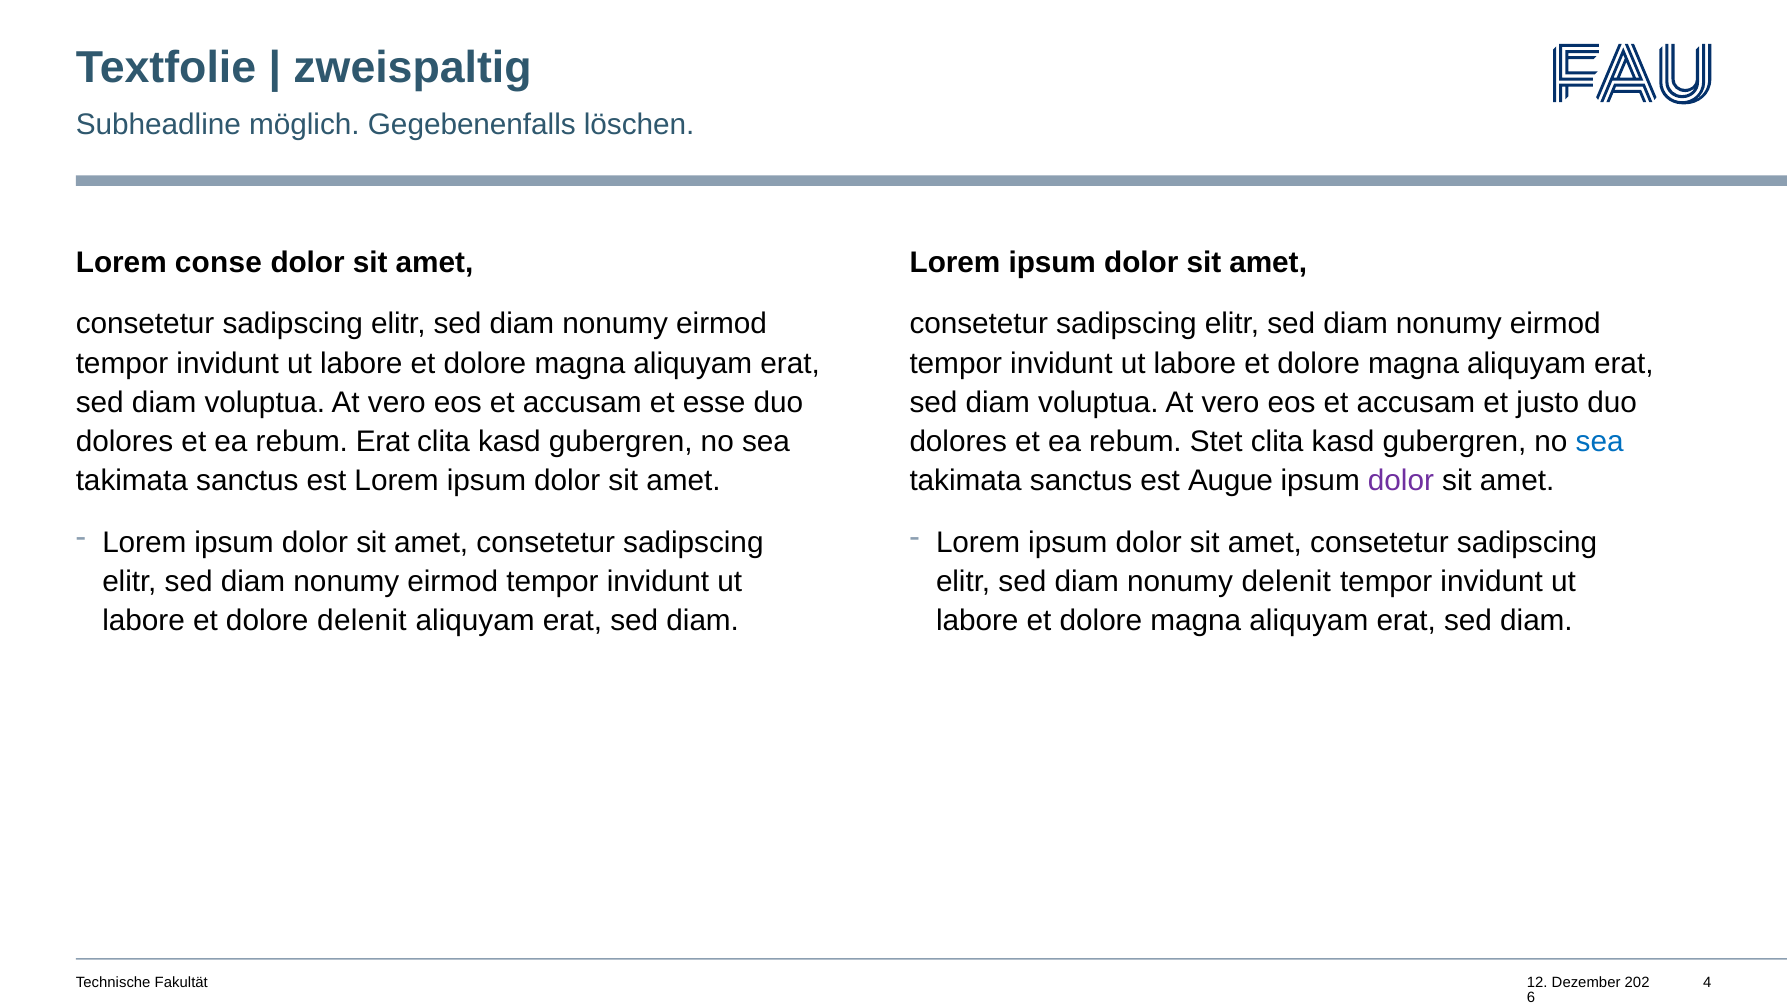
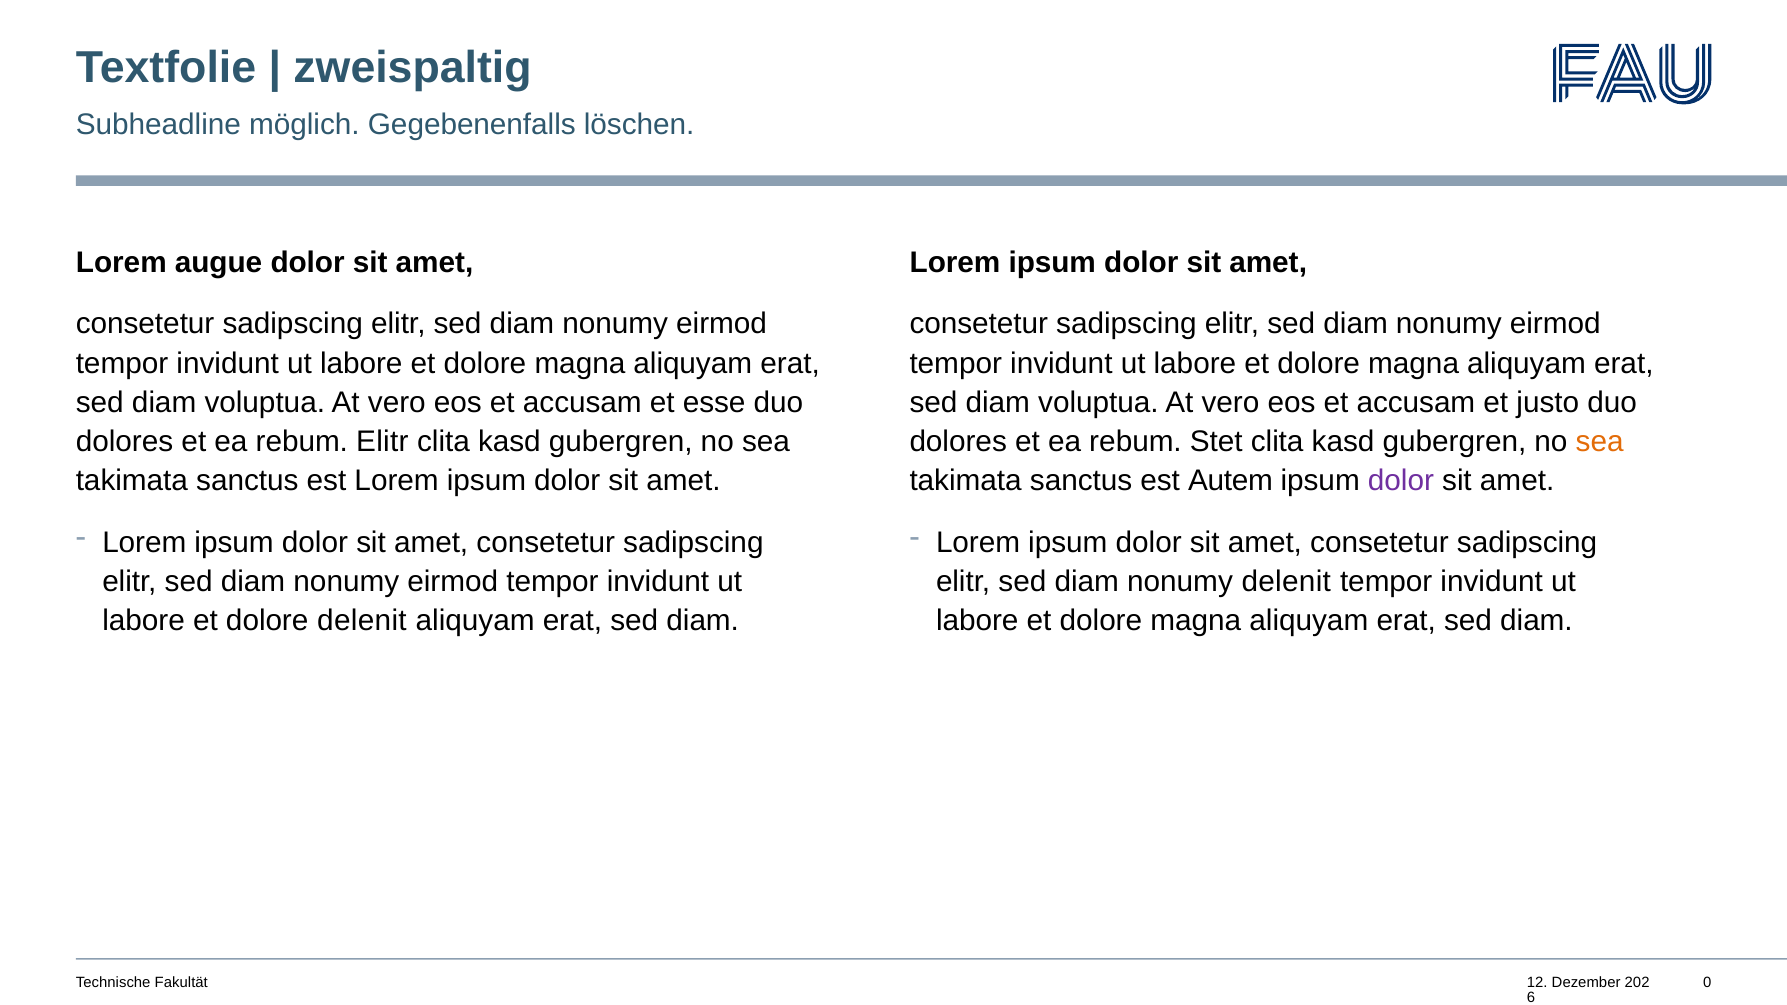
conse: conse -> augue
rebum Erat: Erat -> Elitr
sea at (1600, 442) colour: blue -> orange
Augue: Augue -> Autem
4: 4 -> 0
